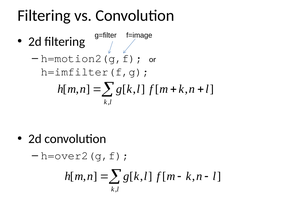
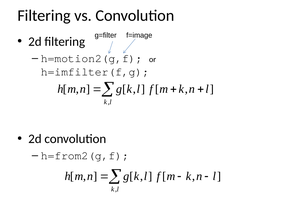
h=over2(g,f: h=over2(g,f -> h=from2(g,f
